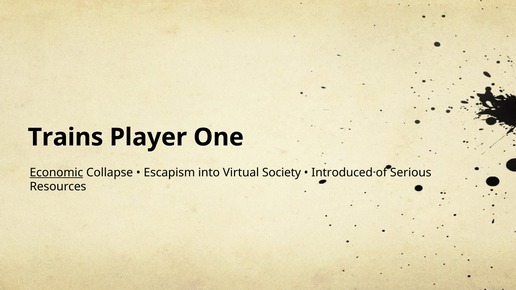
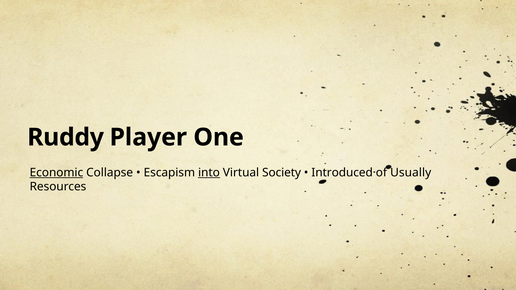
Trains: Trains -> Ruddy
into underline: none -> present
Serious: Serious -> Usually
